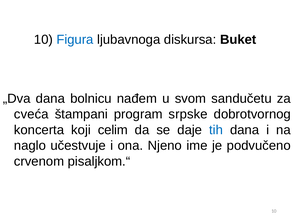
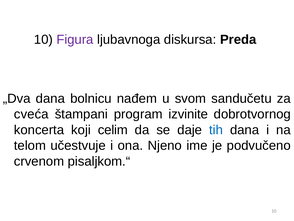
Figura colour: blue -> purple
Buket: Buket -> Preda
srpske: srpske -> izvinite
naglo: naglo -> telom
